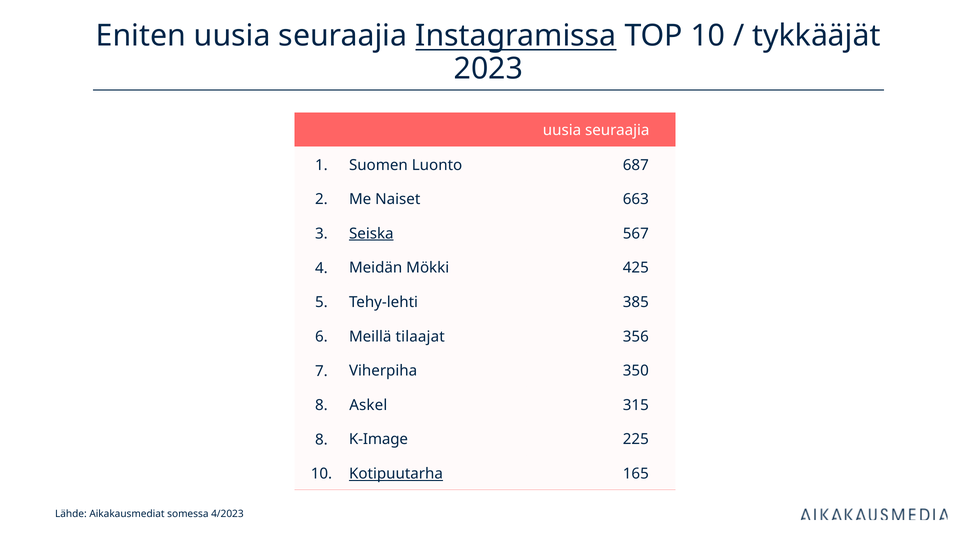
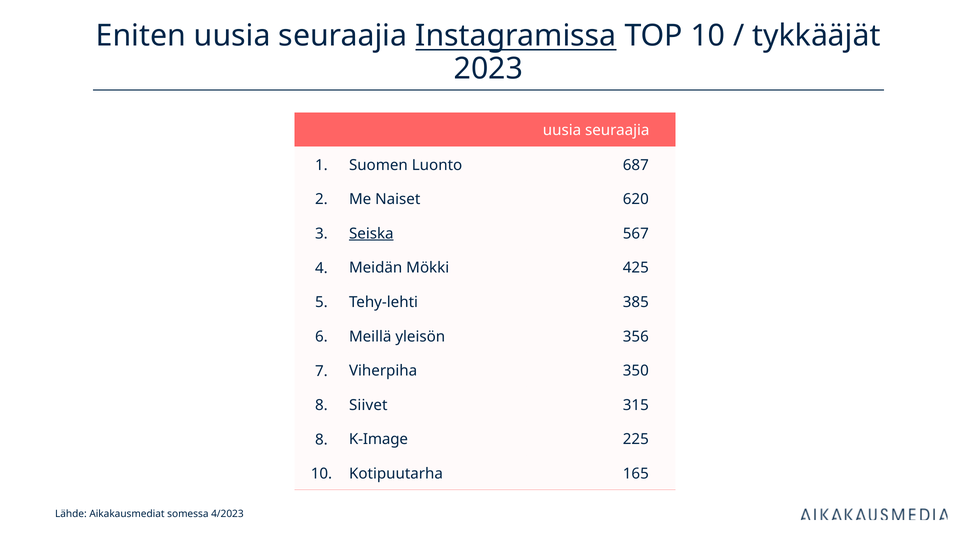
663: 663 -> 620
tilaajat: tilaajat -> yleisön
Askel: Askel -> Siivet
Kotipuutarha underline: present -> none
